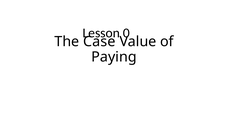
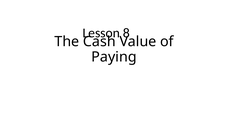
0: 0 -> 8
Case: Case -> Cash
